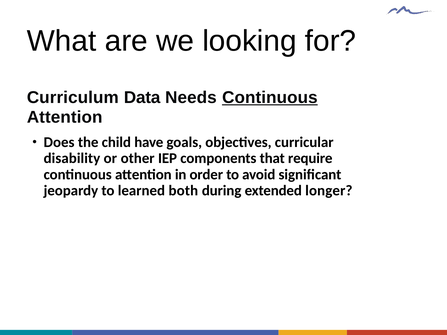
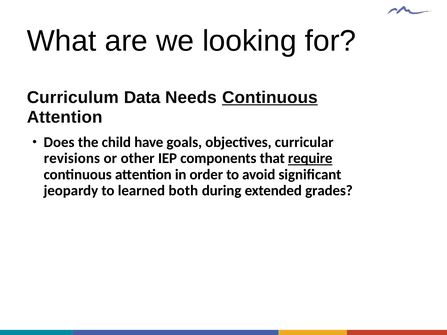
disability: disability -> revisions
require underline: none -> present
longer: longer -> grades
